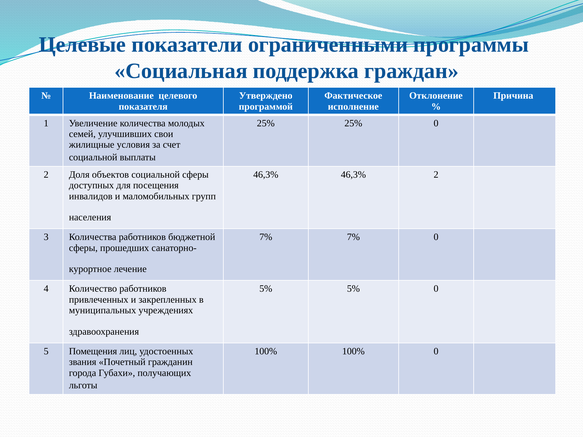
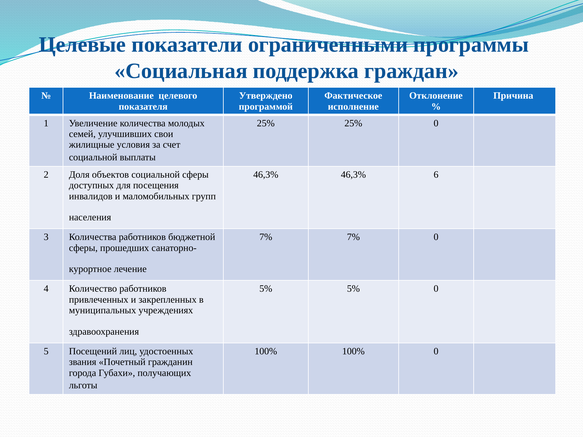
46,3% 2: 2 -> 6
Помещения: Помещения -> Посещений
